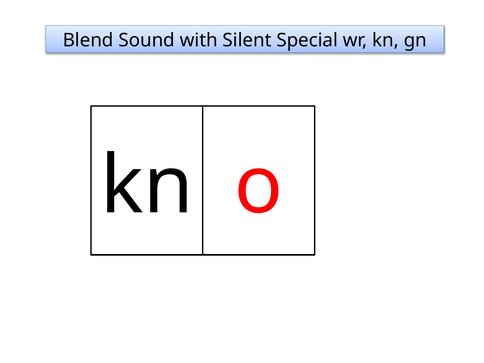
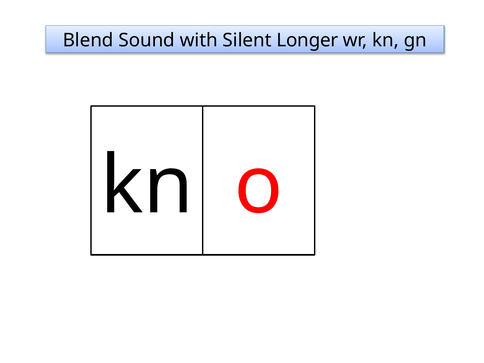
Special: Special -> Longer
